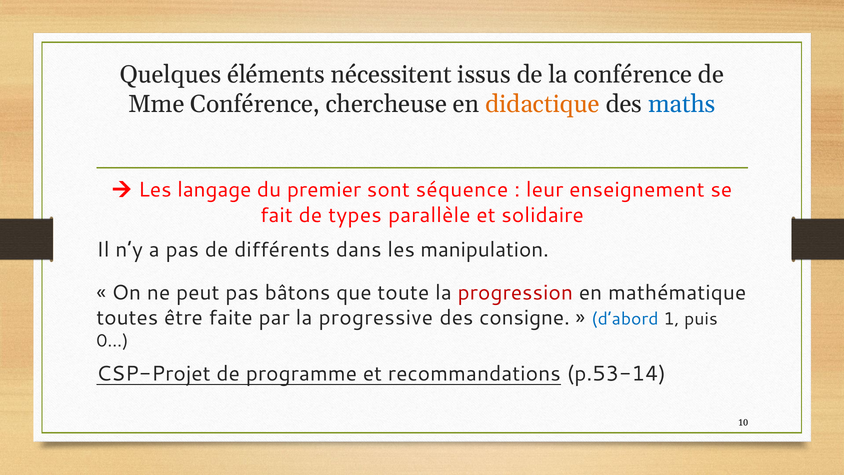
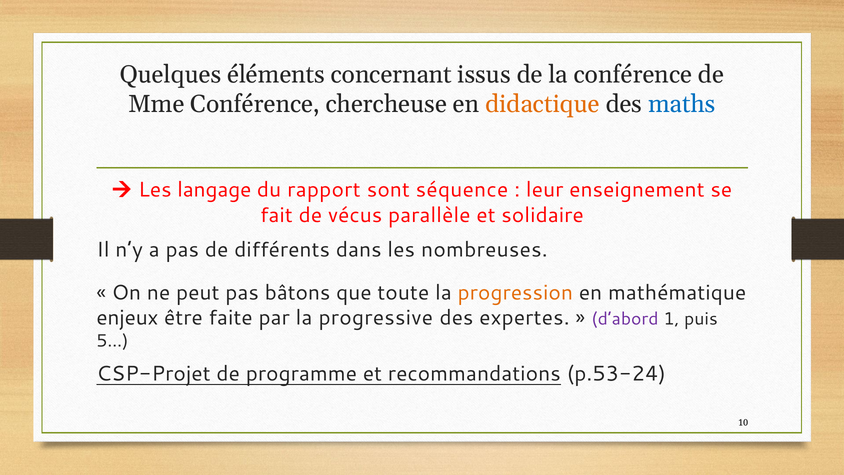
nécessitent: nécessitent -> concernant
premier: premier -> rapport
types: types -> vécus
manipulation: manipulation -> nombreuses
progression colour: red -> orange
toutes: toutes -> enjeux
consigne: consigne -> expertes
d’abord colour: blue -> purple
0…: 0… -> 5…
p.53-14: p.53-14 -> p.53-24
